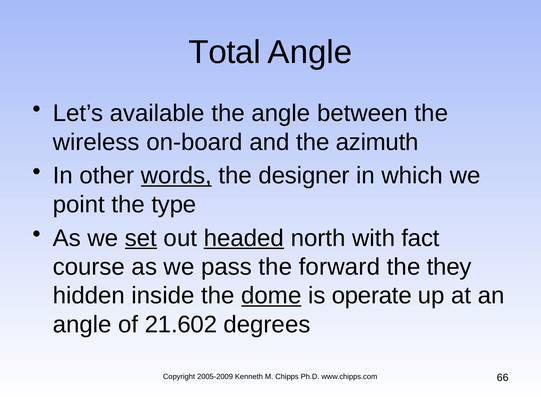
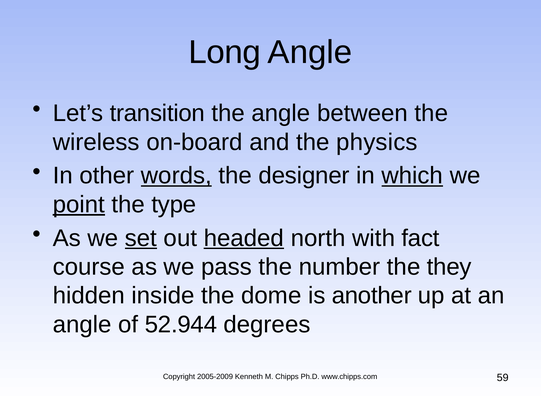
Total: Total -> Long
available: available -> transition
azimuth: azimuth -> physics
which underline: none -> present
point underline: none -> present
forward: forward -> number
dome underline: present -> none
operate: operate -> another
21.602: 21.602 -> 52.944
66: 66 -> 59
